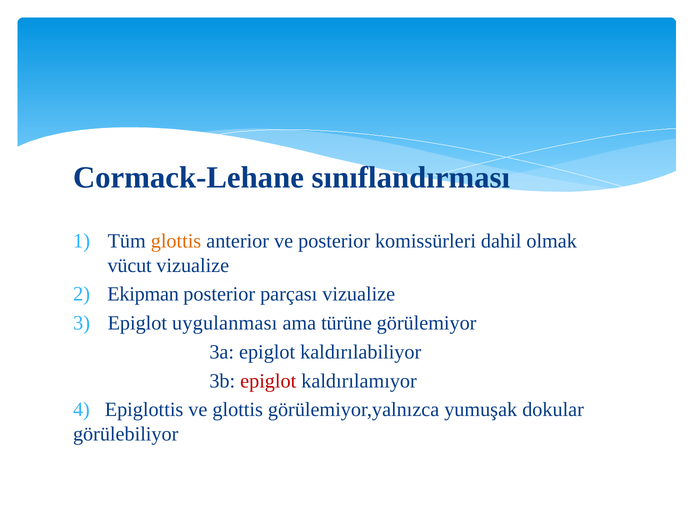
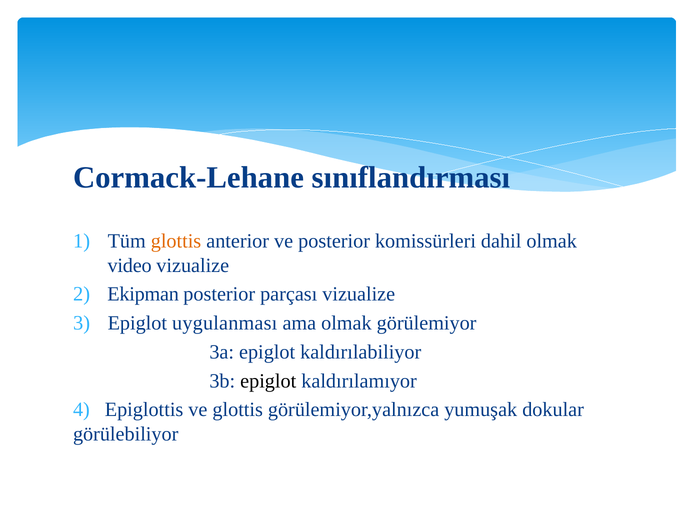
vücut: vücut -> video
ama türüne: türüne -> olmak
epiglot at (268, 381) colour: red -> black
